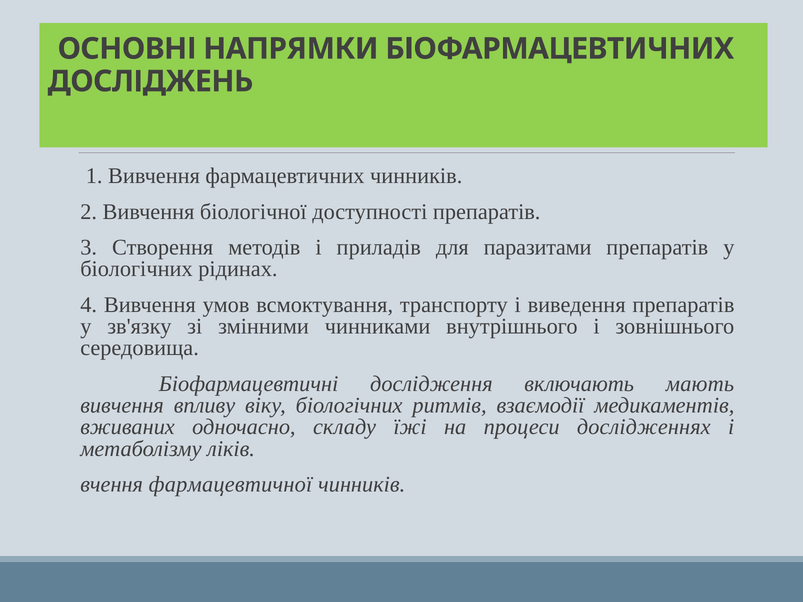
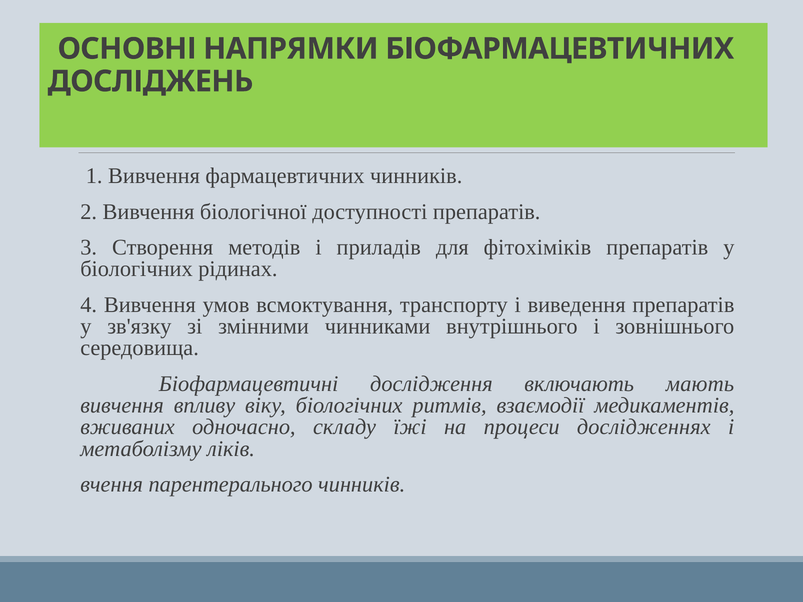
паразитами: паразитами -> фітохіміків
фармацевтичної: фармацевтичної -> парентерального
